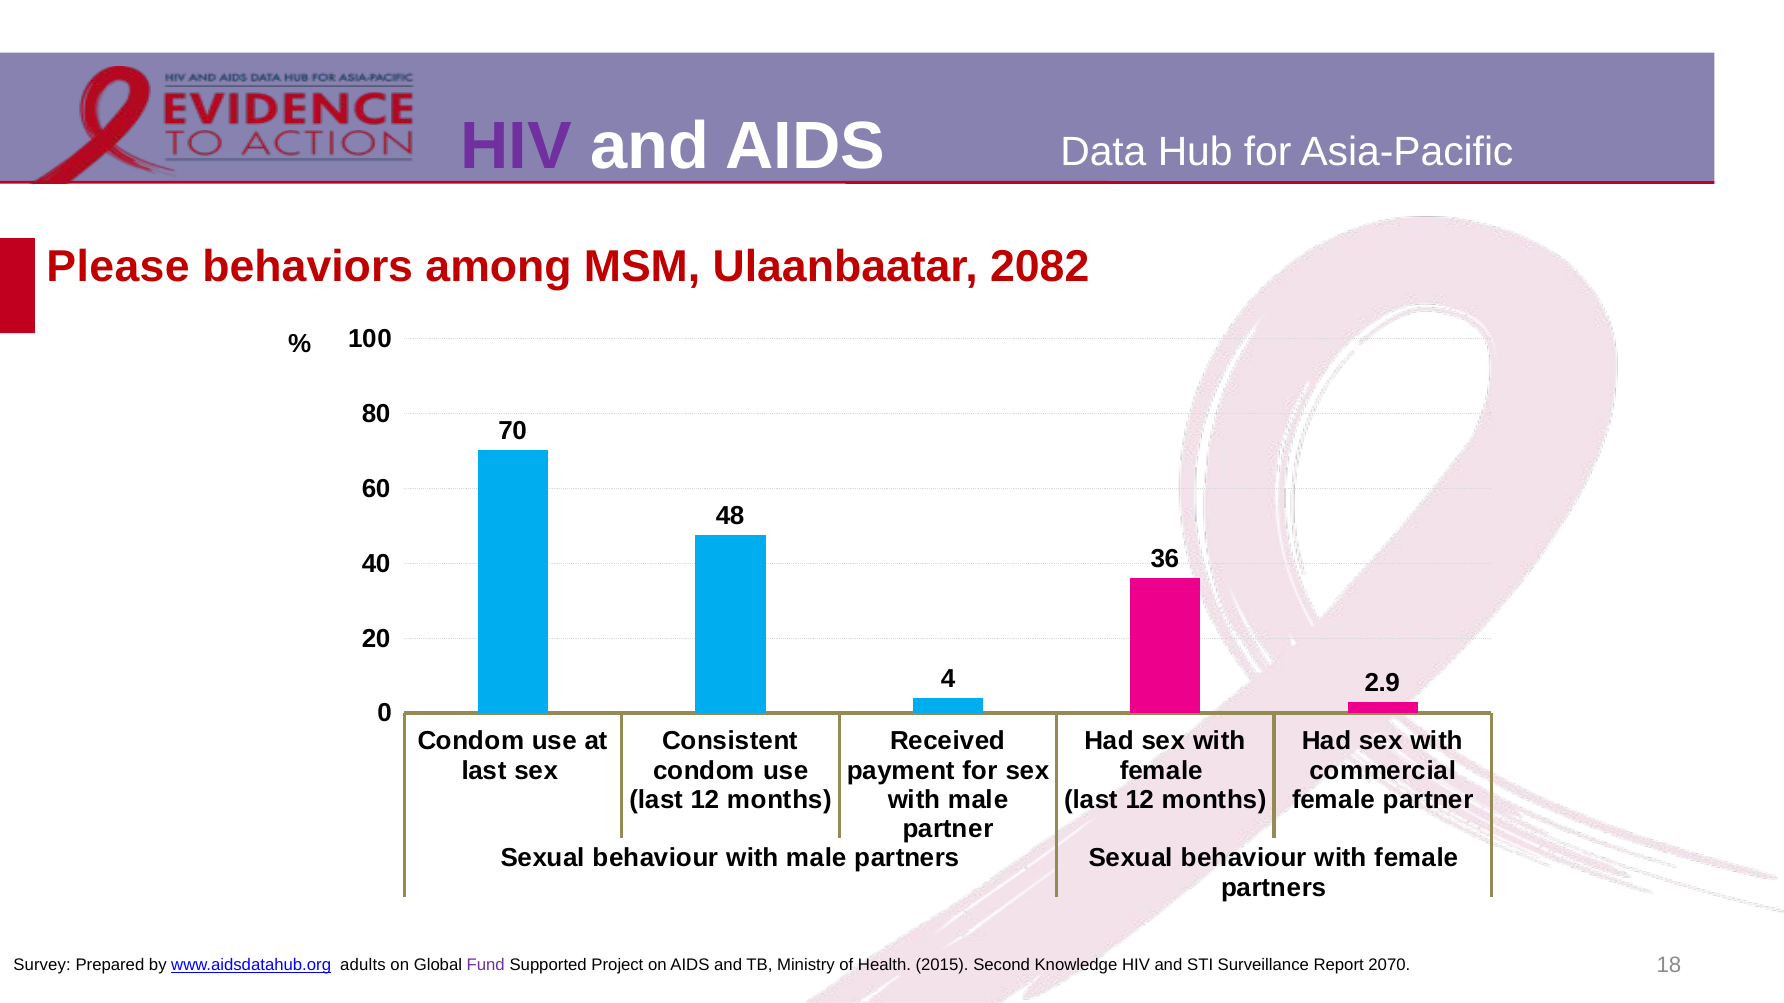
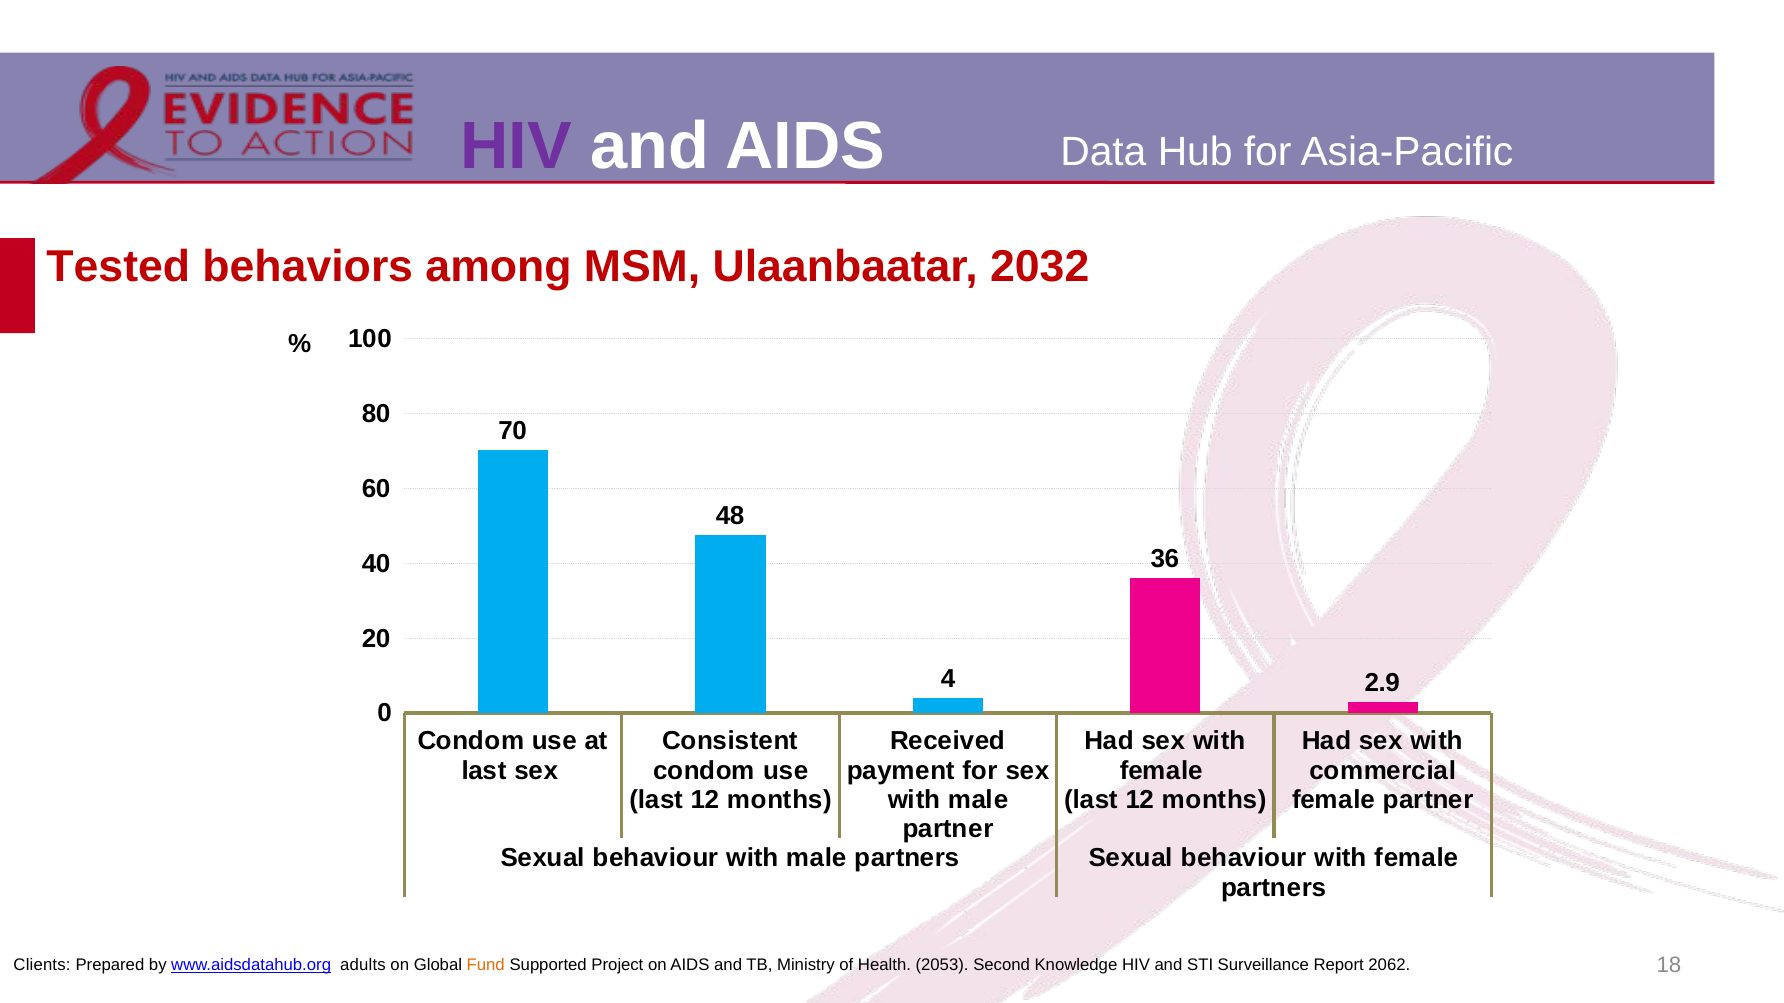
Please: Please -> Tested
2082: 2082 -> 2032
Survey: Survey -> Clients
Fund colour: purple -> orange
2015: 2015 -> 2053
2070: 2070 -> 2062
